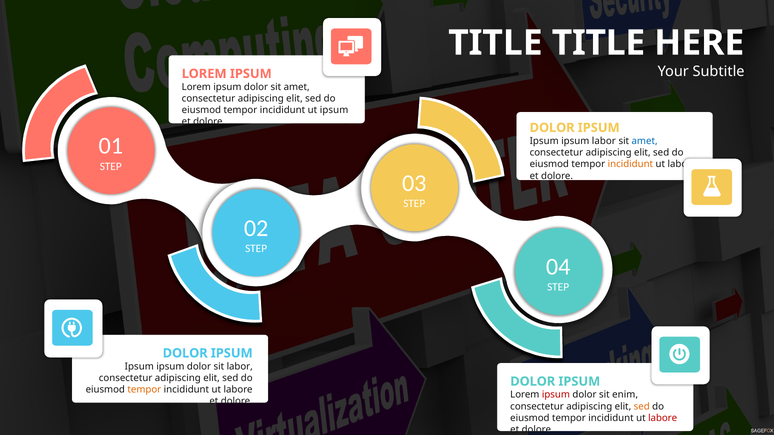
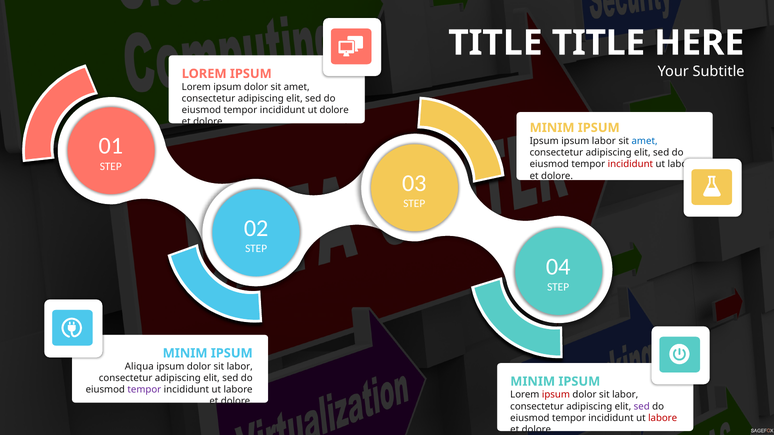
ipsum at (334, 110): ipsum -> dolore
DOLOR at (552, 128): DOLOR -> MINIM
incididunt at (630, 164) colour: orange -> red
DOLOR at (185, 353): DOLOR -> MINIM
Ipsum at (139, 367): Ipsum -> Aliqua
DOLOR at (533, 382): DOLOR -> MINIM
tempor at (144, 390) colour: orange -> purple
enim at (625, 395): enim -> labor
sed at (642, 407) colour: orange -> purple
